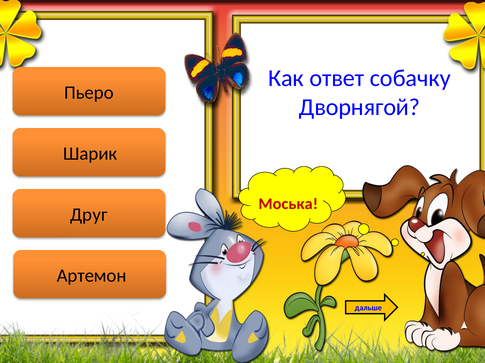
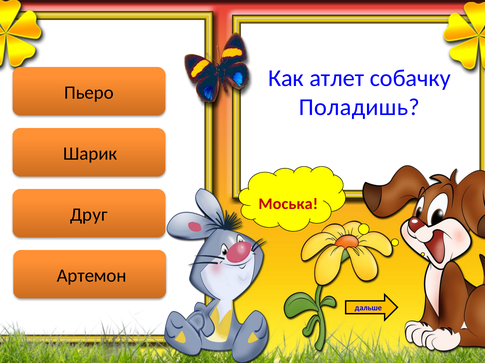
ответ: ответ -> атлет
Дворнягой: Дворнягой -> Поладишь
